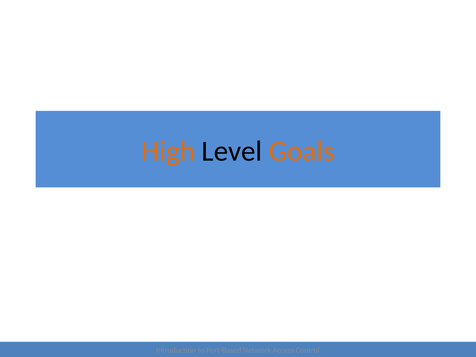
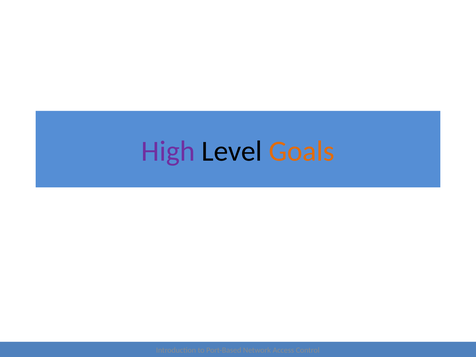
High colour: orange -> purple
